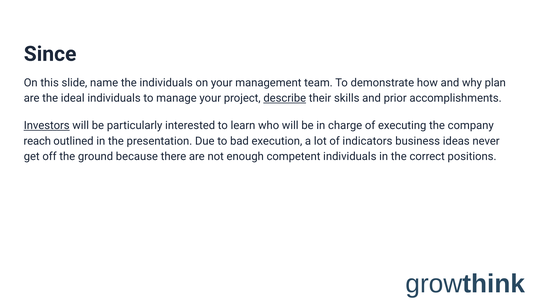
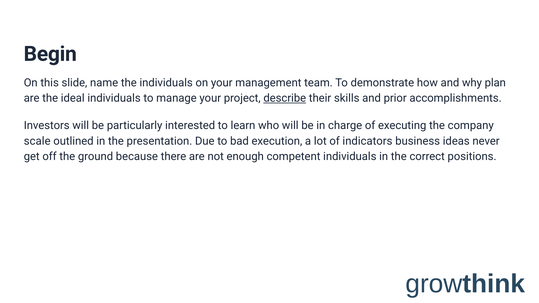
Since: Since -> Begin
Investors underline: present -> none
reach: reach -> scale
